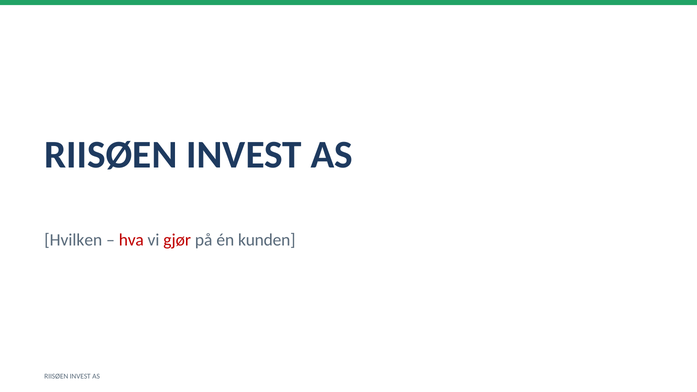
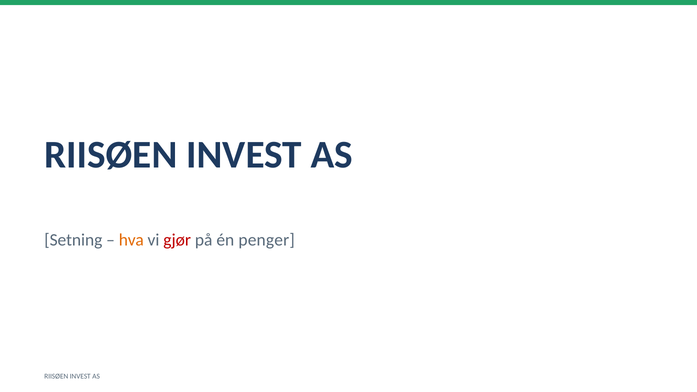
Hvilken: Hvilken -> Setning
hva colour: red -> orange
kunden: kunden -> penger
